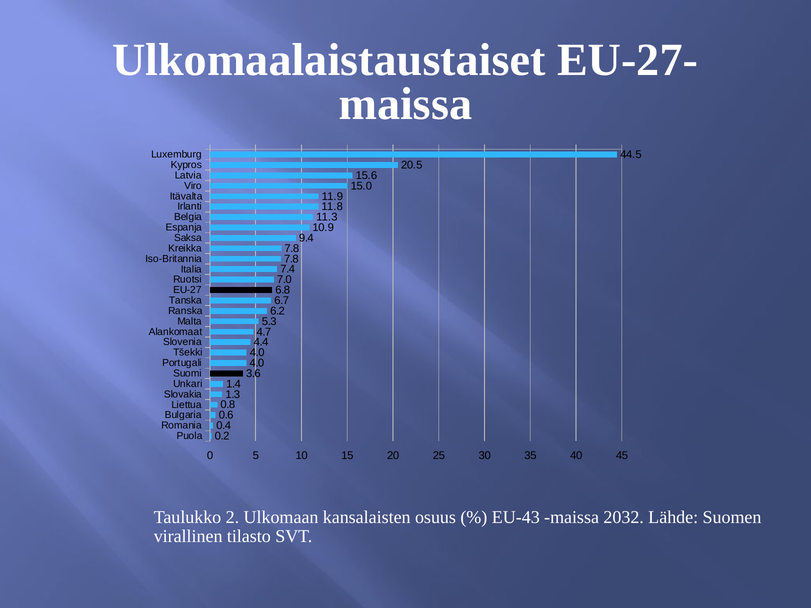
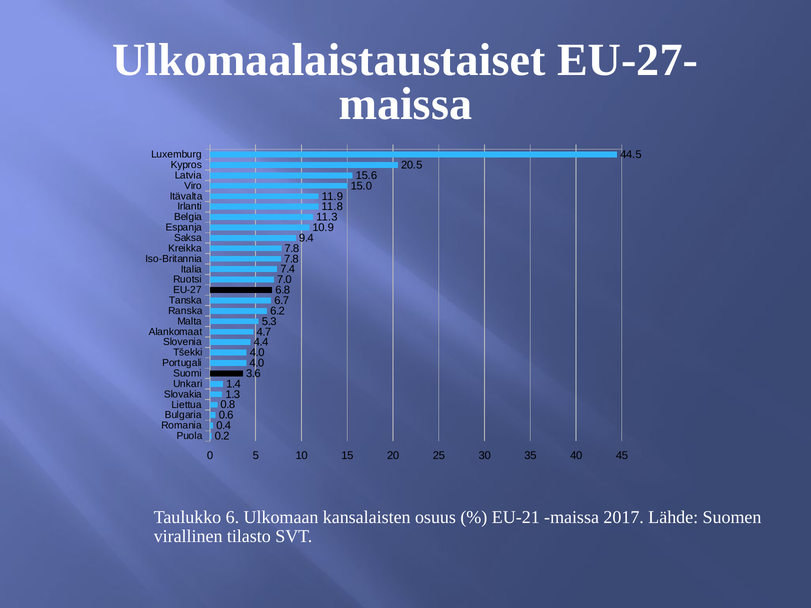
2: 2 -> 6
EU-43: EU-43 -> EU-21
2032: 2032 -> 2017
